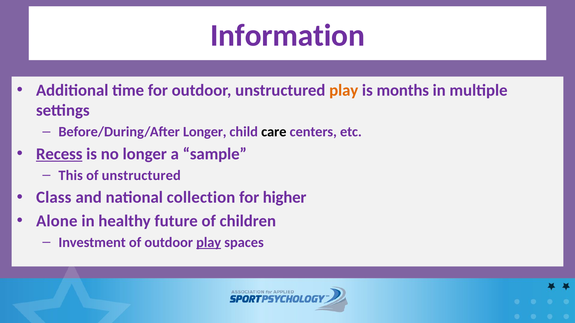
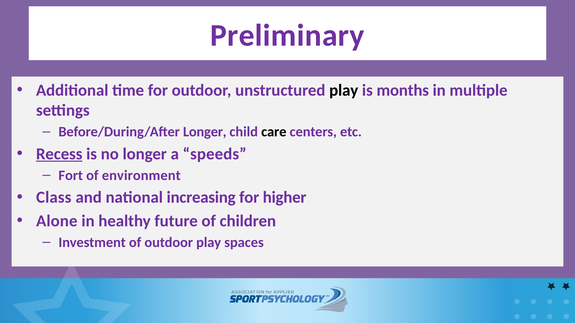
Information: Information -> Preliminary
play at (344, 90) colour: orange -> black
sample: sample -> speeds
This: This -> Fort
of unstructured: unstructured -> environment
collection: collection -> increasing
play at (209, 243) underline: present -> none
